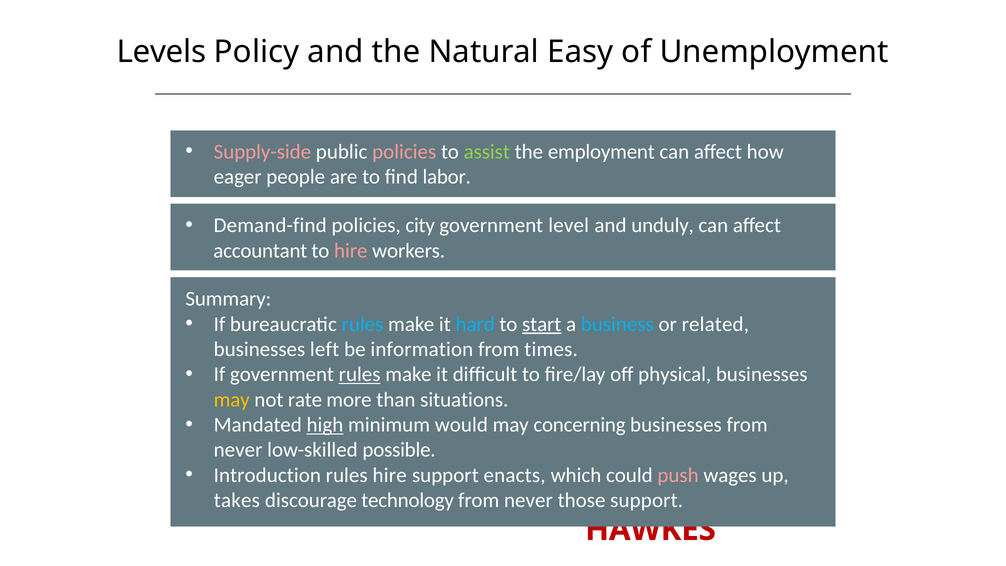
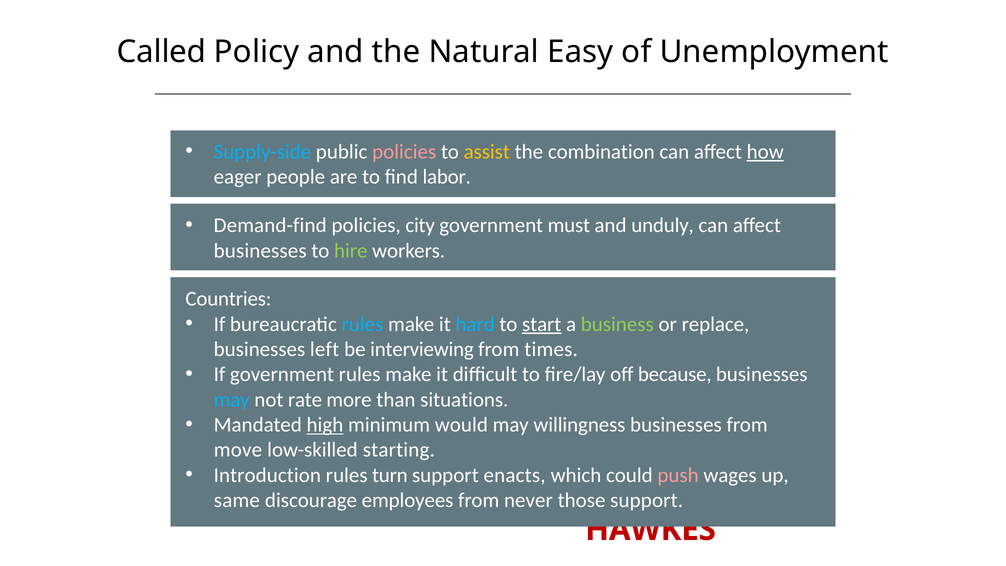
Levels: Levels -> Called
Supply-side colour: pink -> light blue
assist colour: light green -> yellow
employment: employment -> combination
how underline: none -> present
level: level -> must
accountant at (260, 251): accountant -> businesses
hire at (351, 251) colour: pink -> light green
Summary: Summary -> Countries
business colour: light blue -> light green
related: related -> replace
information: information -> interviewing
rules at (360, 374) underline: present -> none
physical: physical -> because
may at (232, 400) colour: yellow -> light blue
concerning: concerning -> willingness
never at (238, 450): never -> move
possible: possible -> starting
rules hire: hire -> turn
takes: takes -> same
technology: technology -> employees
